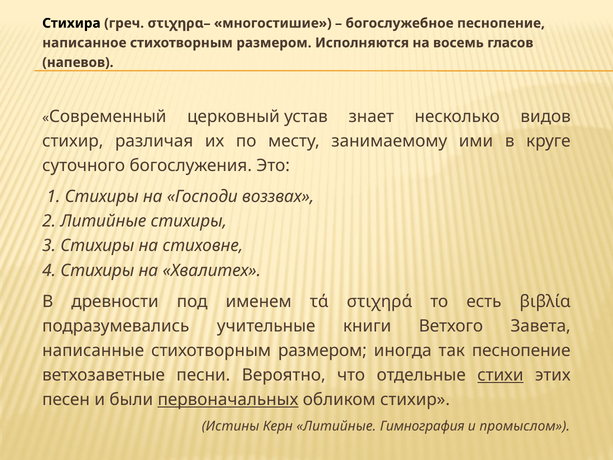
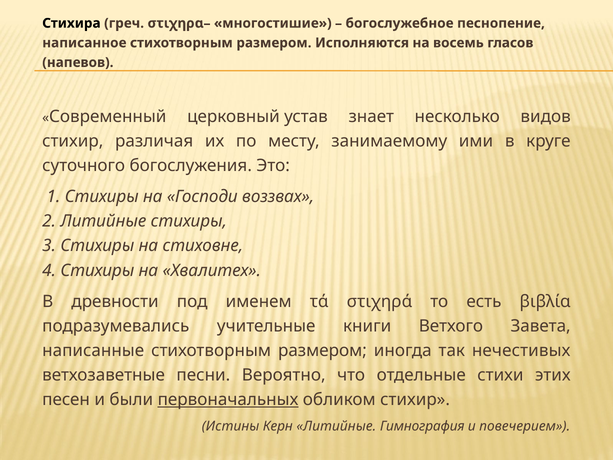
так песнопение: песнопение -> нечестивых
стихи underline: present -> none
промыслом: промыслом -> повечерием
